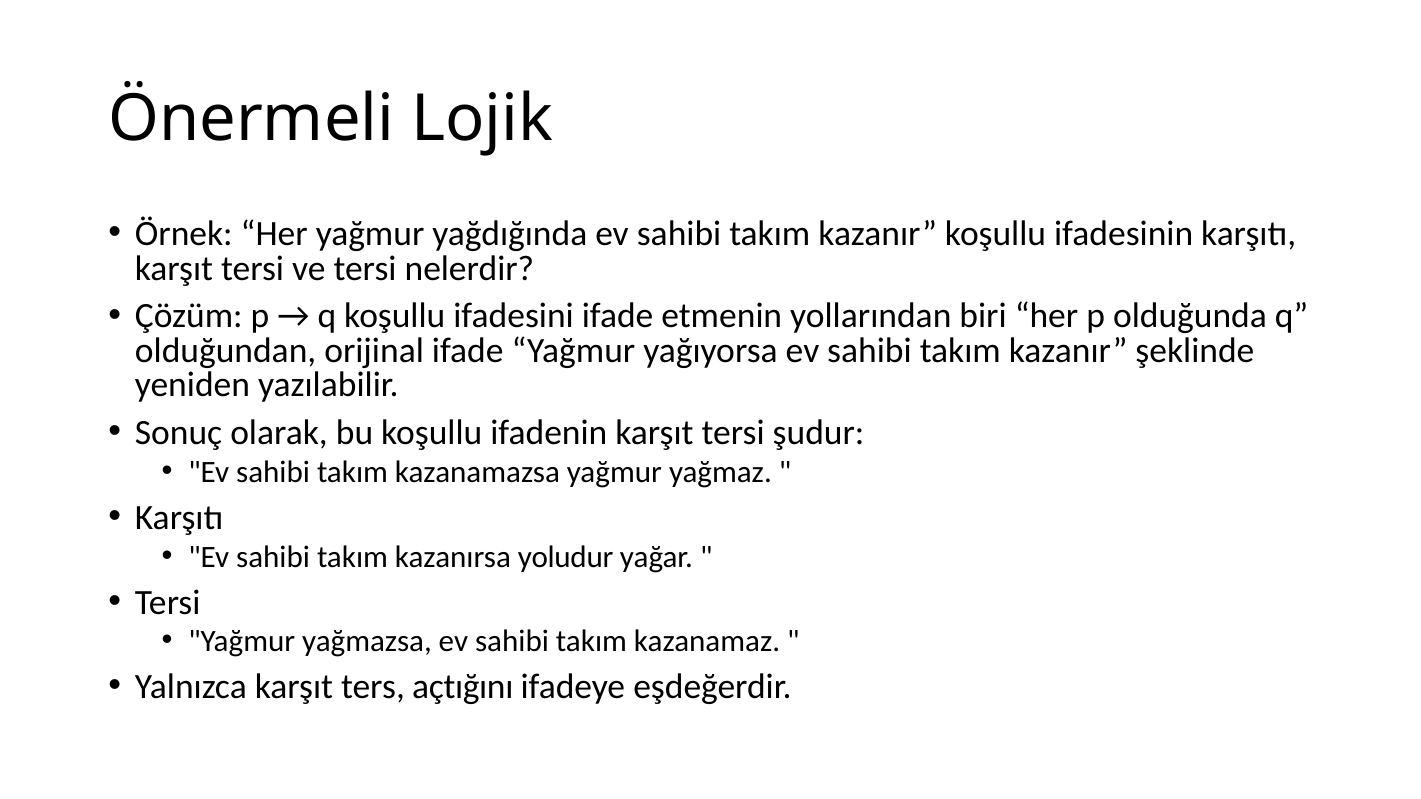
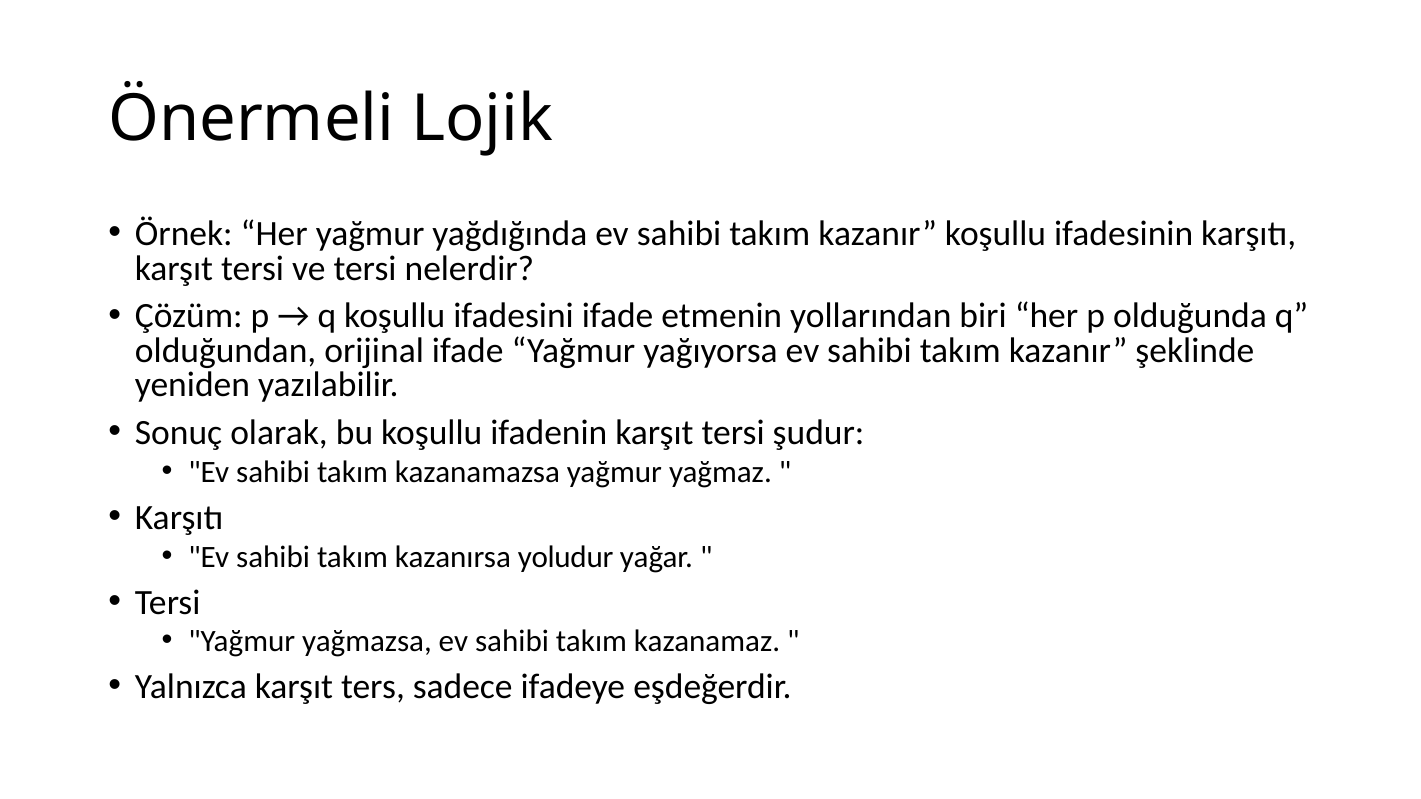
açtığını: açtığını -> sadece
